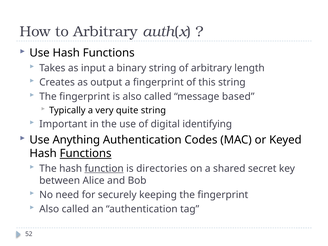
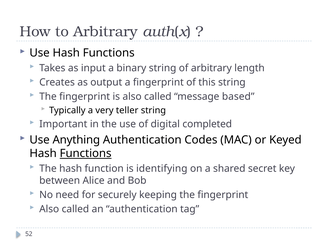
quite: quite -> teller
identifying: identifying -> completed
function underline: present -> none
directories: directories -> identifying
